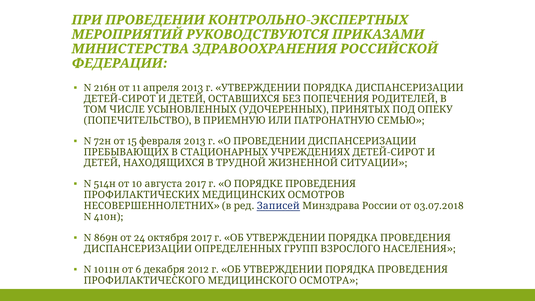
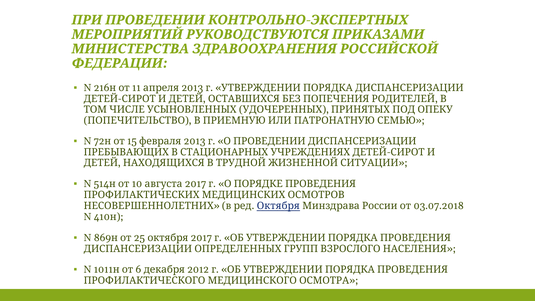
Записей at (278, 206): Записей -> Октября
24: 24 -> 25
